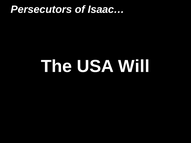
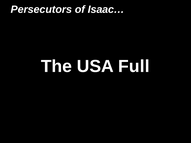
Will: Will -> Full
